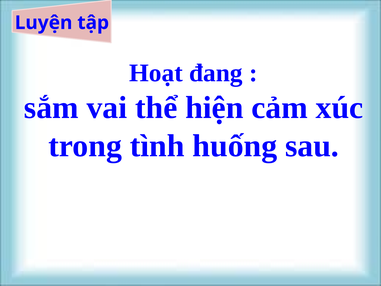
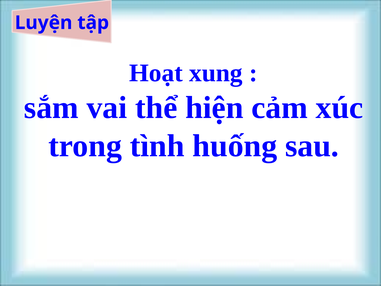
đang: đang -> xung
